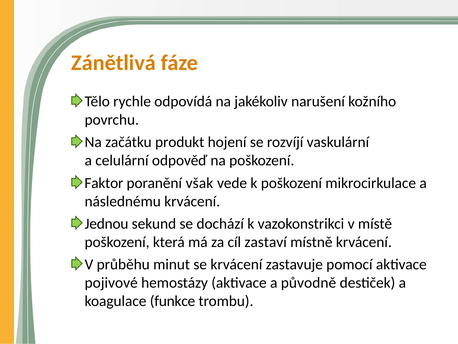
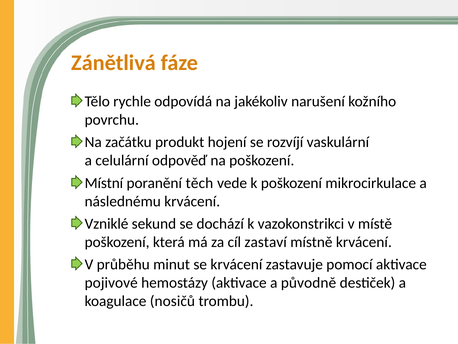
Faktor: Faktor -> Místní
však: však -> těch
Jednou: Jednou -> Vzniklé
funkce: funkce -> nosičů
